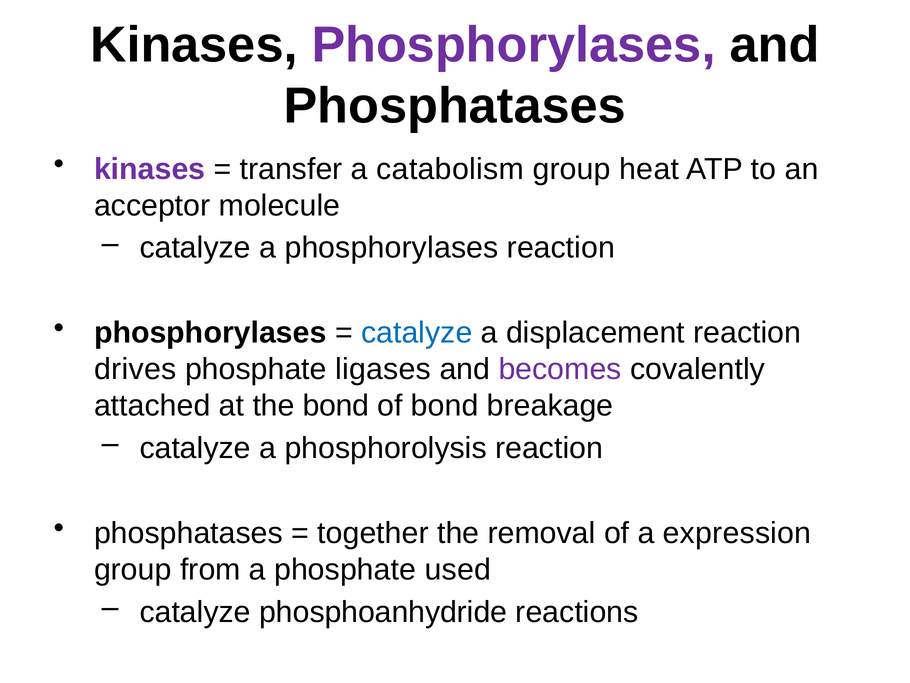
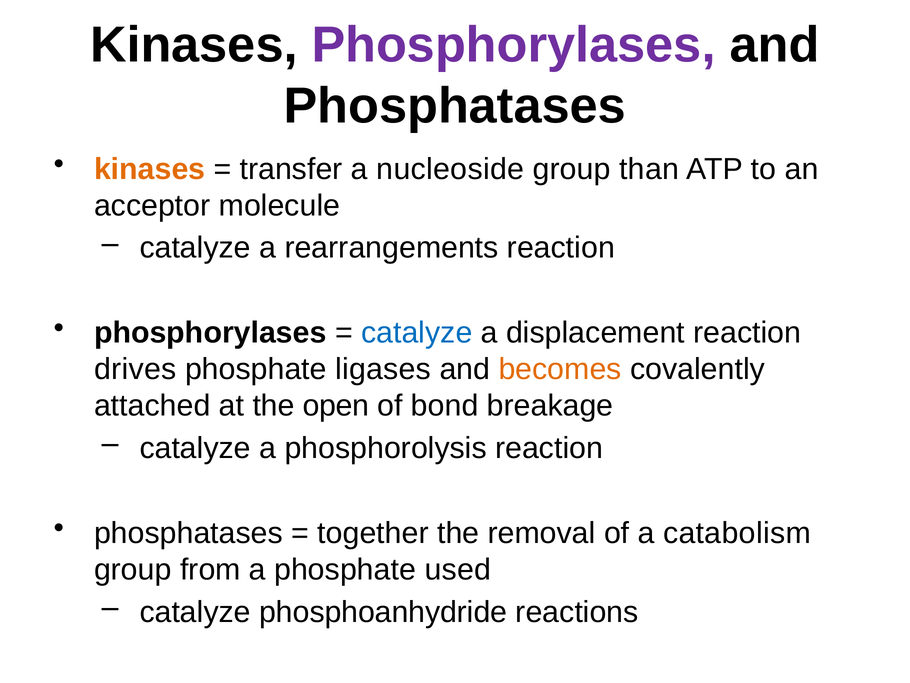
kinases at (150, 169) colour: purple -> orange
catabolism: catabolism -> nucleoside
heat: heat -> than
a phosphorylases: phosphorylases -> rearrangements
becomes colour: purple -> orange
the bond: bond -> open
expression: expression -> catabolism
